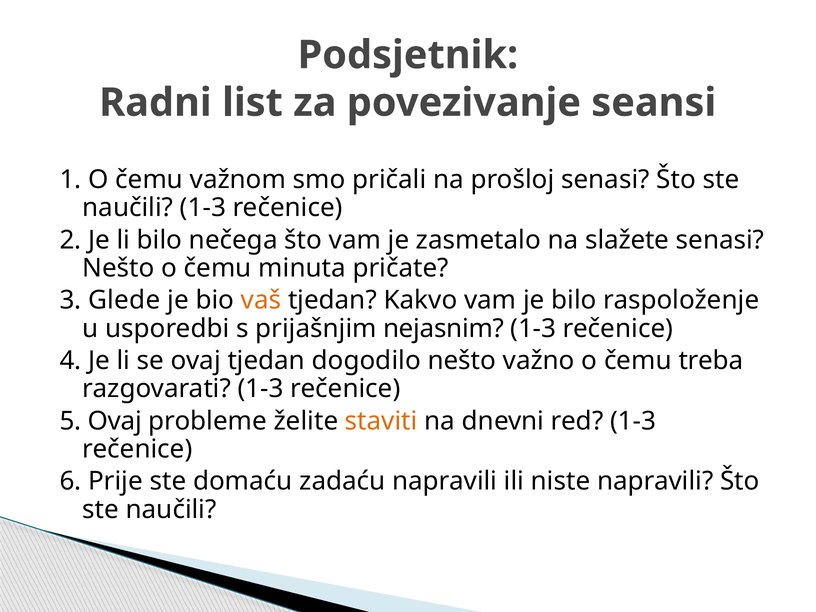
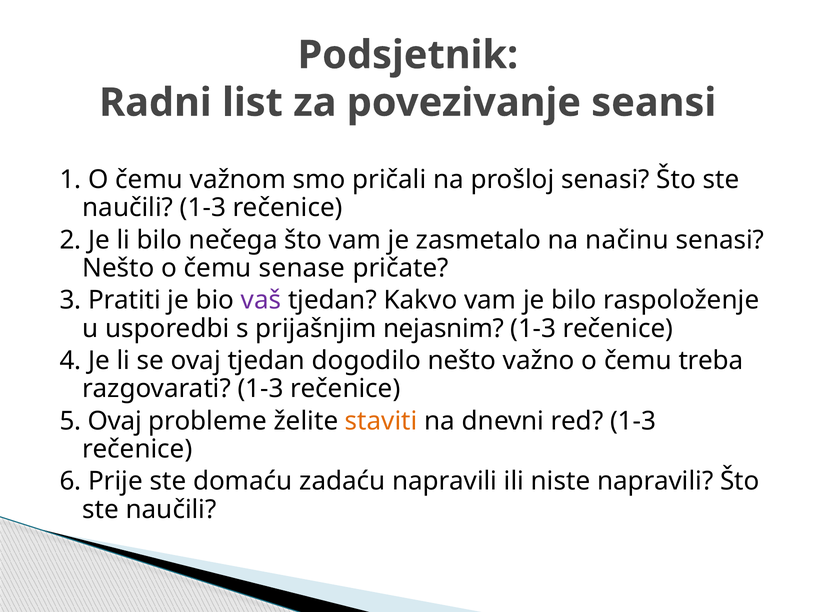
slažete: slažete -> načinu
minuta: minuta -> senase
Glede: Glede -> Pratiti
vaš colour: orange -> purple
